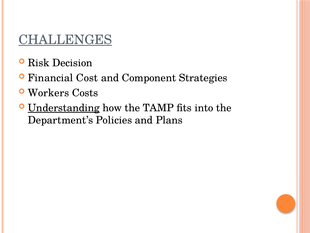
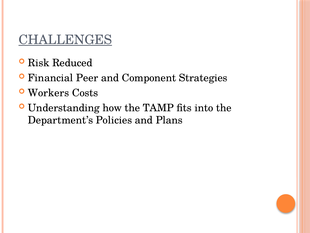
Decision: Decision -> Reduced
Cost: Cost -> Peer
Understanding underline: present -> none
